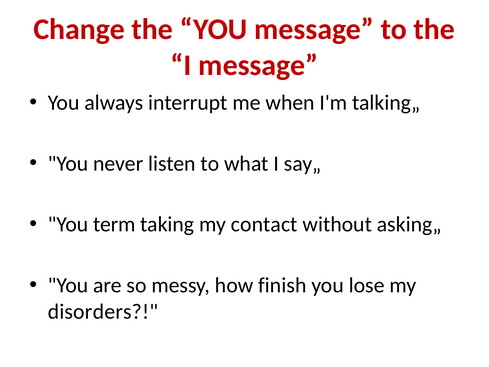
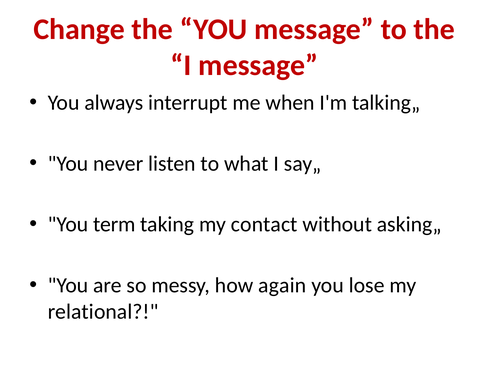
finish: finish -> again
disorders: disorders -> relational
